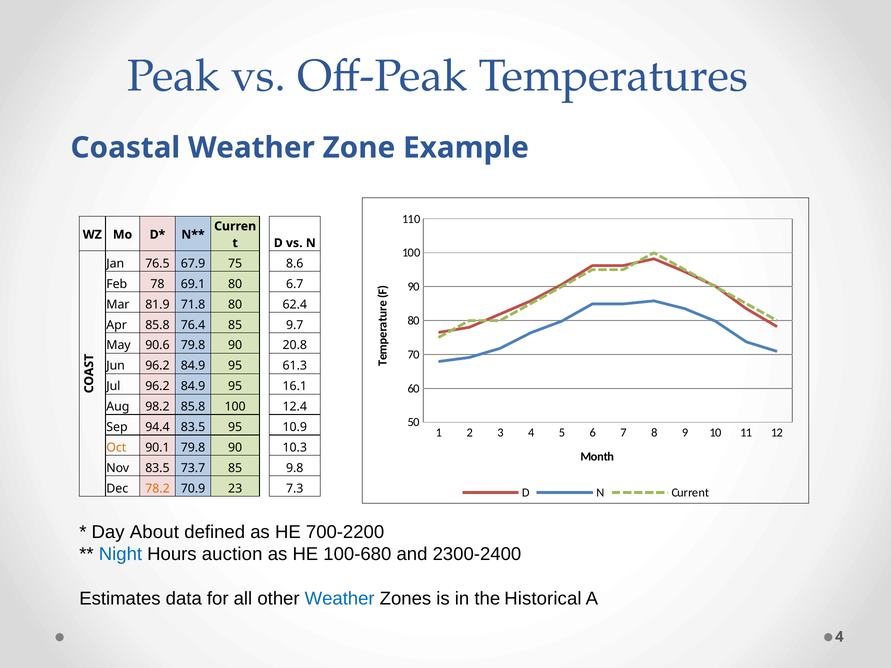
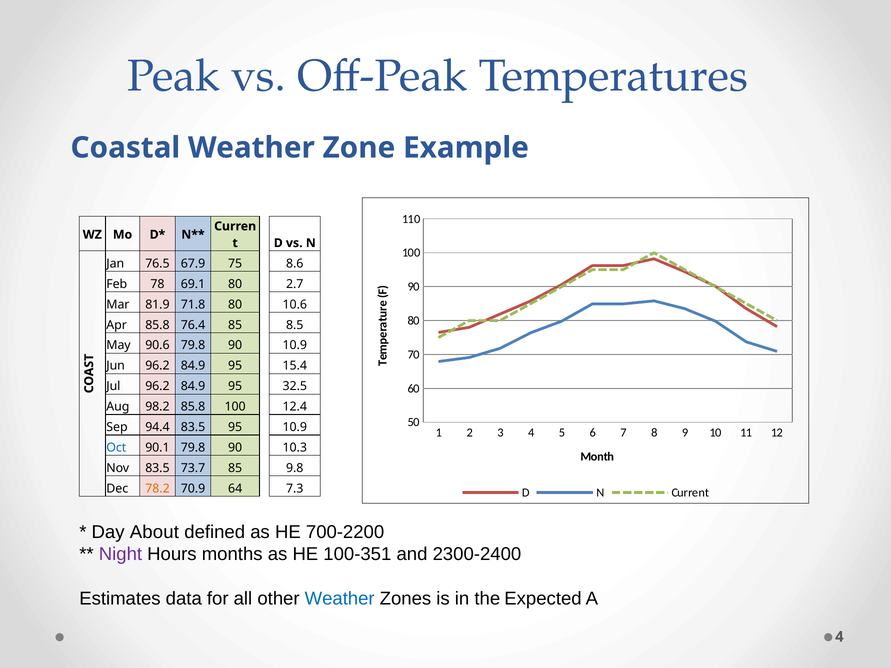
6.7: 6.7 -> 2.7
62.4: 62.4 -> 10.6
9.7: 9.7 -> 8.5
20.8 at (295, 346): 20.8 -> 10.9
61.3: 61.3 -> 15.4
16.1: 16.1 -> 32.5
Oct colour: orange -> blue
23: 23 -> 64
Night colour: blue -> purple
auction: auction -> months
100-680: 100-680 -> 100-351
Historical: Historical -> Expected
